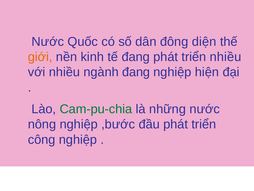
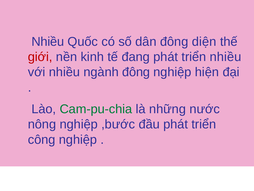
Nước at (48, 42): Nước -> Nhiều
giới colour: orange -> red
ngành đang: đang -> đông
